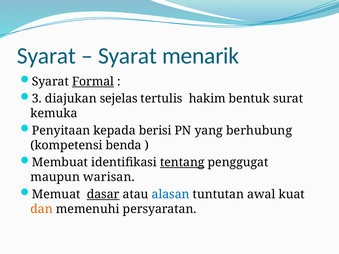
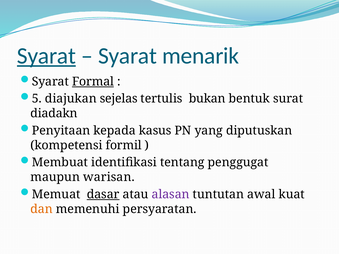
Syarat at (46, 56) underline: none -> present
3: 3 -> 5
hakim: hakim -> bukan
kemuka: kemuka -> diadakn
berisi: berisi -> kasus
berhubung: berhubung -> diputuskan
benda: benda -> formil
tentang underline: present -> none
alasan colour: blue -> purple
